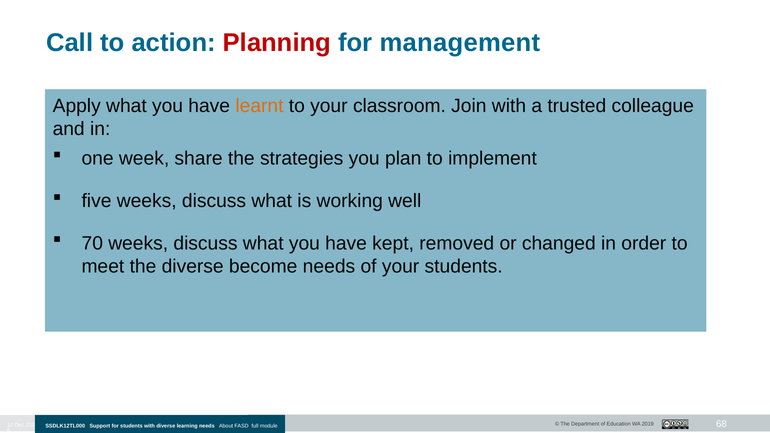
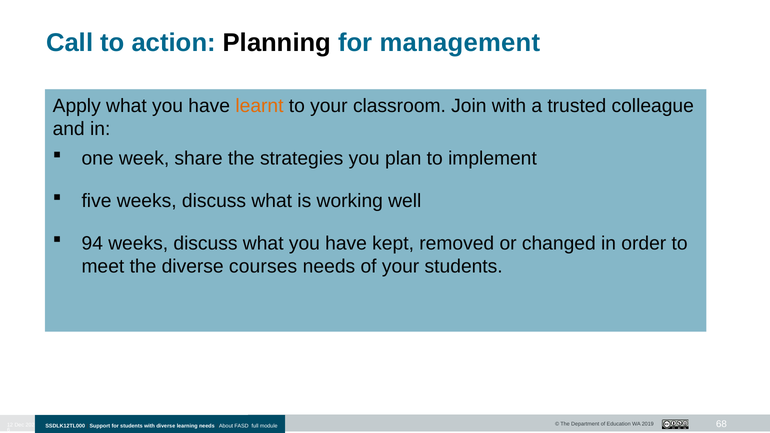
Planning colour: red -> black
70: 70 -> 94
become: become -> courses
